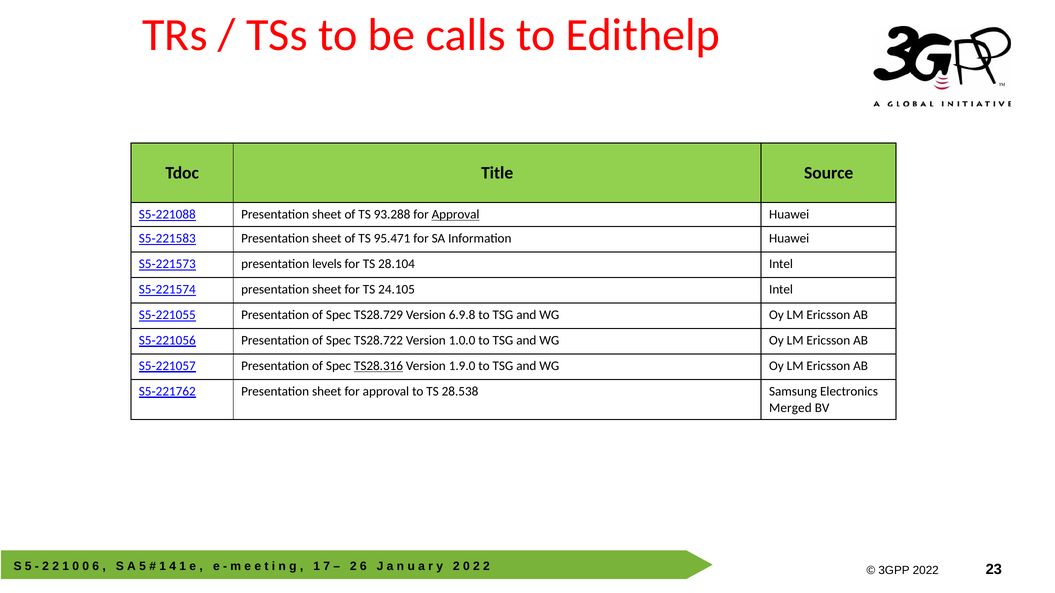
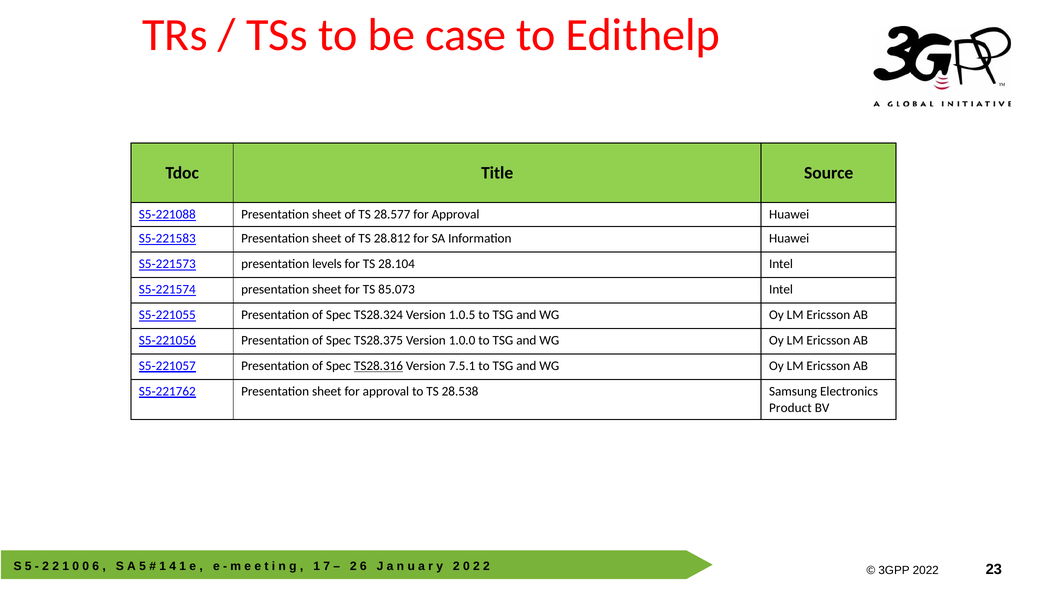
calls: calls -> case
93.288: 93.288 -> 28.577
Approval at (456, 215) underline: present -> none
95.471: 95.471 -> 28.812
24.105: 24.105 -> 85.073
TS28.729: TS28.729 -> TS28.324
6.9.8: 6.9.8 -> 1.0.5
TS28.722: TS28.722 -> TS28.375
1.9.0: 1.9.0 -> 7.5.1
Merged: Merged -> Product
